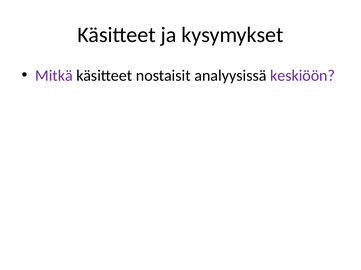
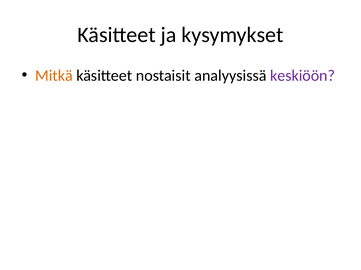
Mitkä colour: purple -> orange
